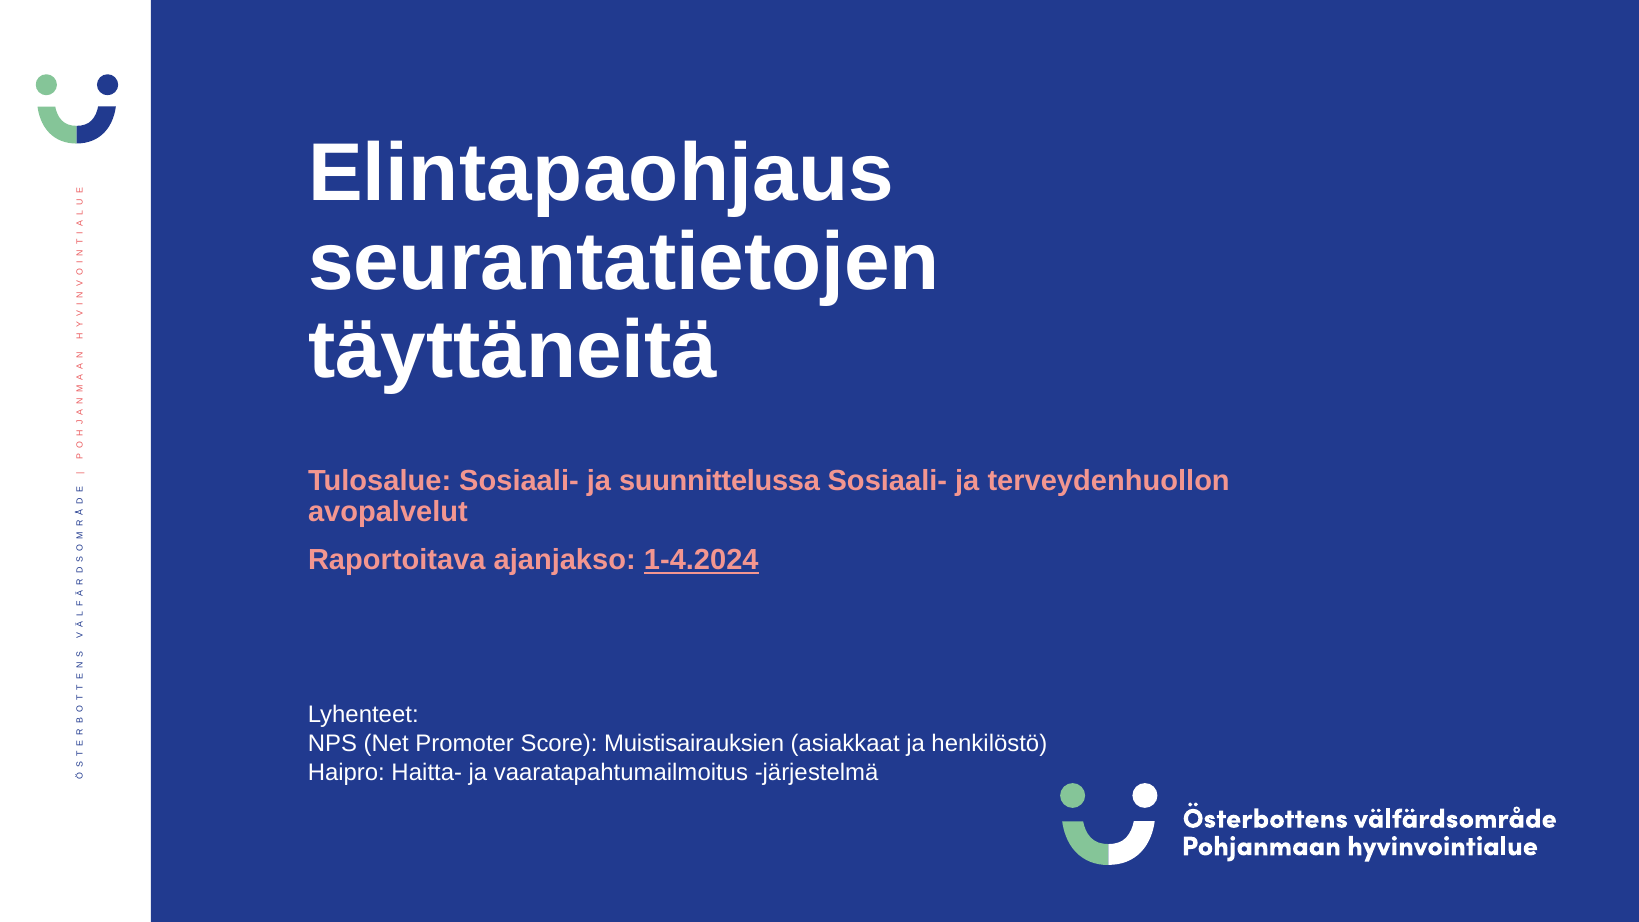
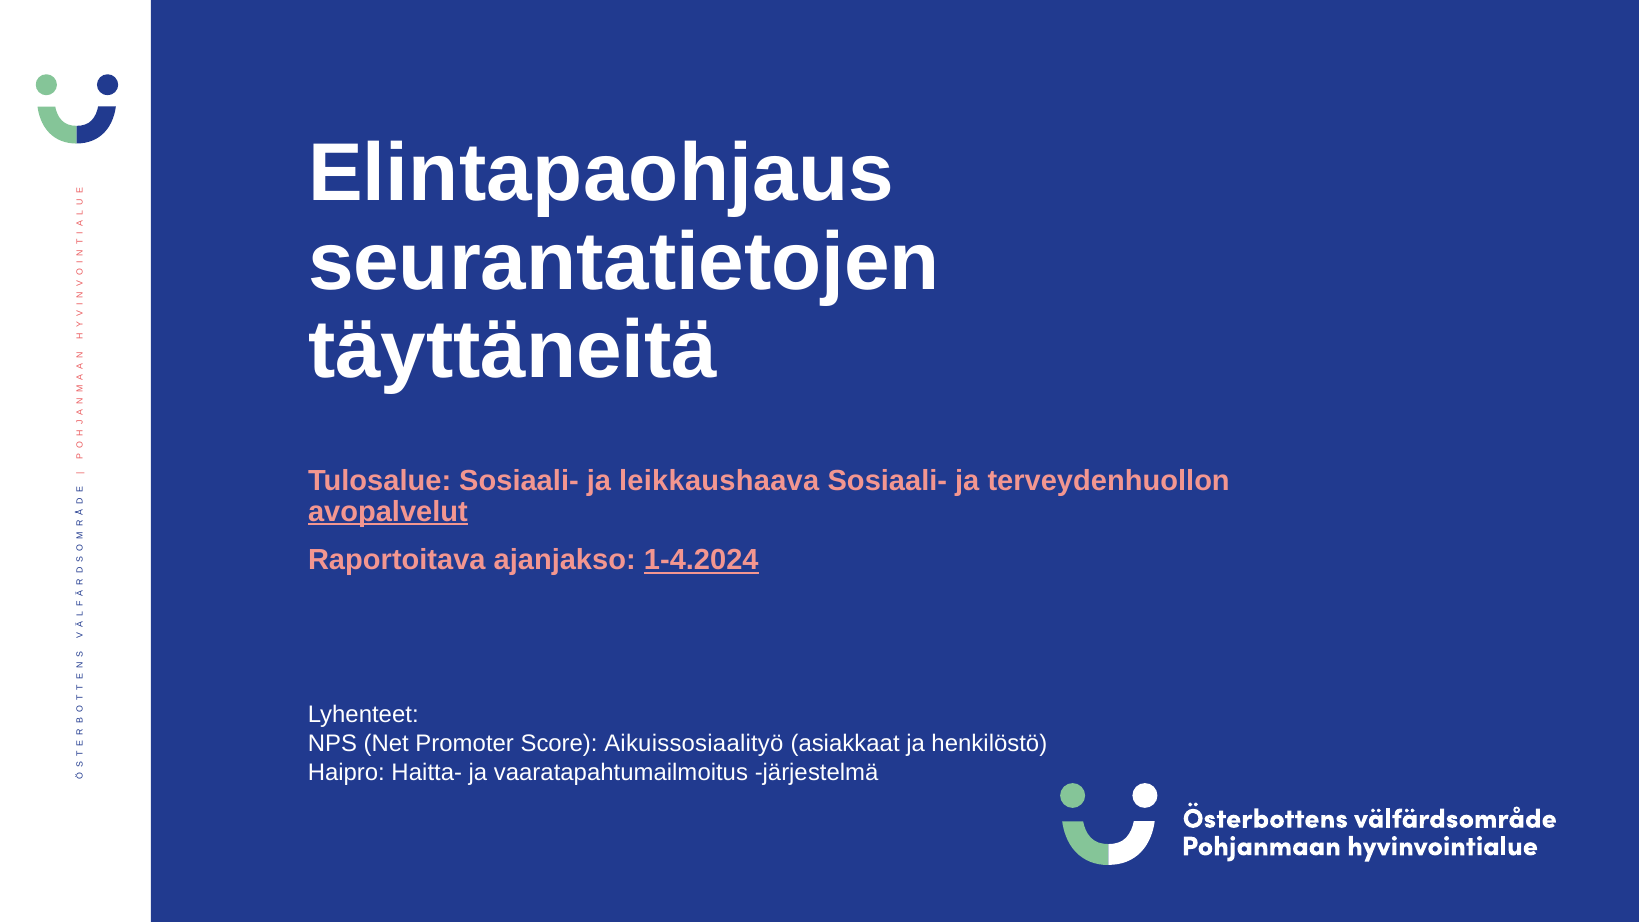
suunnittelussa: suunnittelussa -> leikkaushaava
avopalvelut underline: none -> present
Muistisairauksien: Muistisairauksien -> Aikuissosiaalityö
